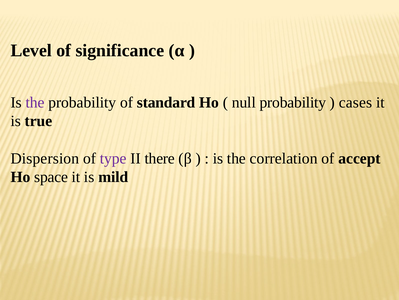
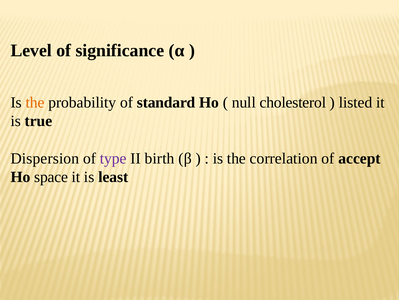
the at (35, 102) colour: purple -> orange
null probability: probability -> cholesterol
cases: cases -> listed
there: there -> birth
mild: mild -> least
